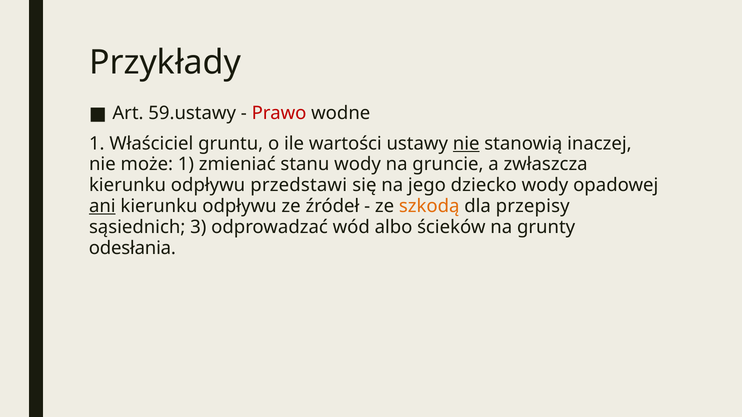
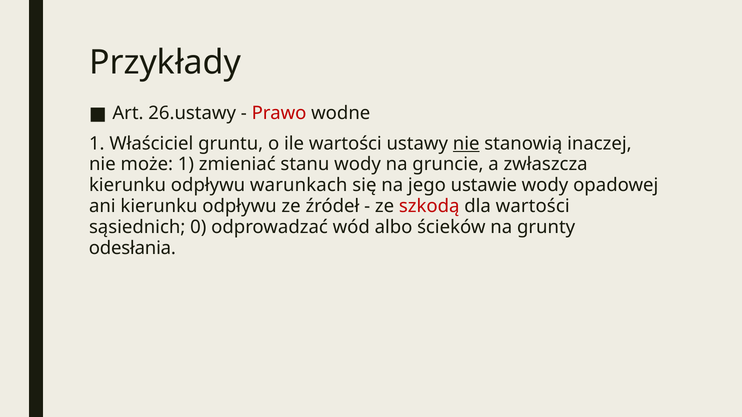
59.ustawy: 59.ustawy -> 26.ustawy
przedstawi: przedstawi -> warunkach
dziecko: dziecko -> ustawie
ani underline: present -> none
szkodą colour: orange -> red
dla przepisy: przepisy -> wartości
3: 3 -> 0
